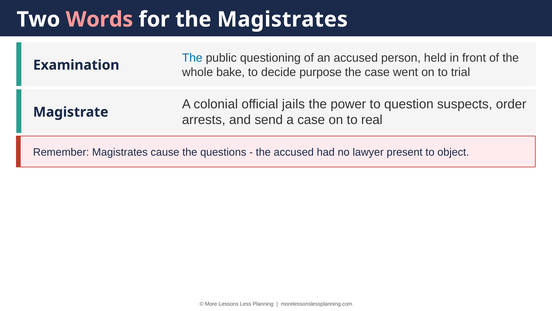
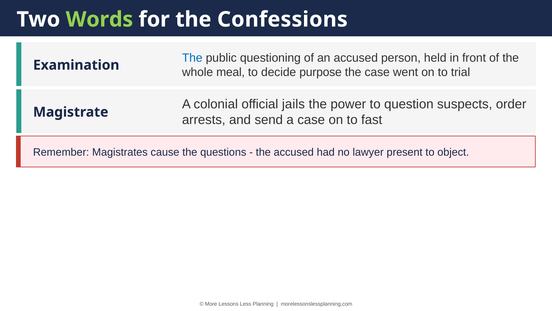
Words colour: pink -> light green
the Magistrates: Magistrates -> Confessions
bake: bake -> meal
real: real -> fast
